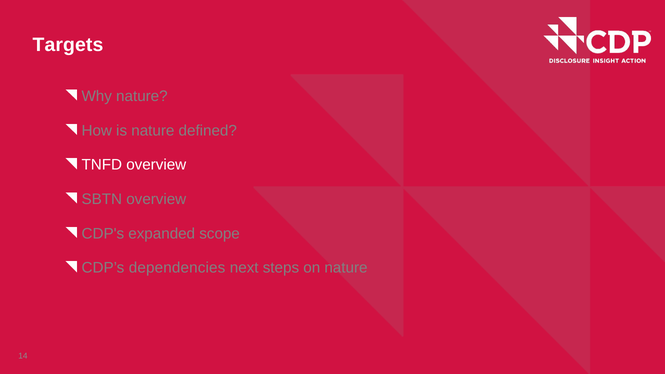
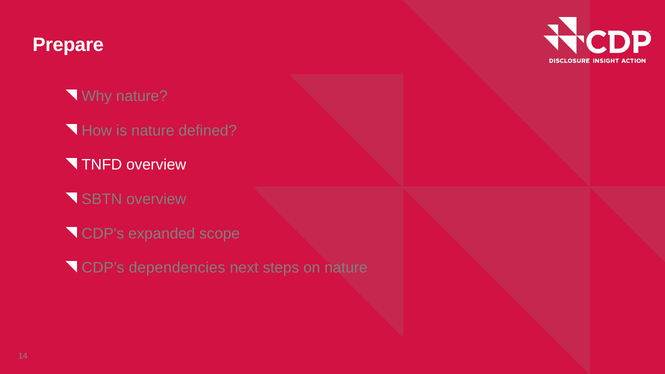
Targets: Targets -> Prepare
